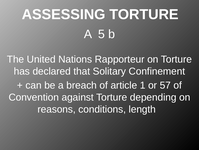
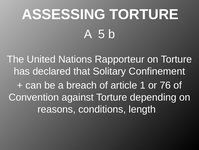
57: 57 -> 76
